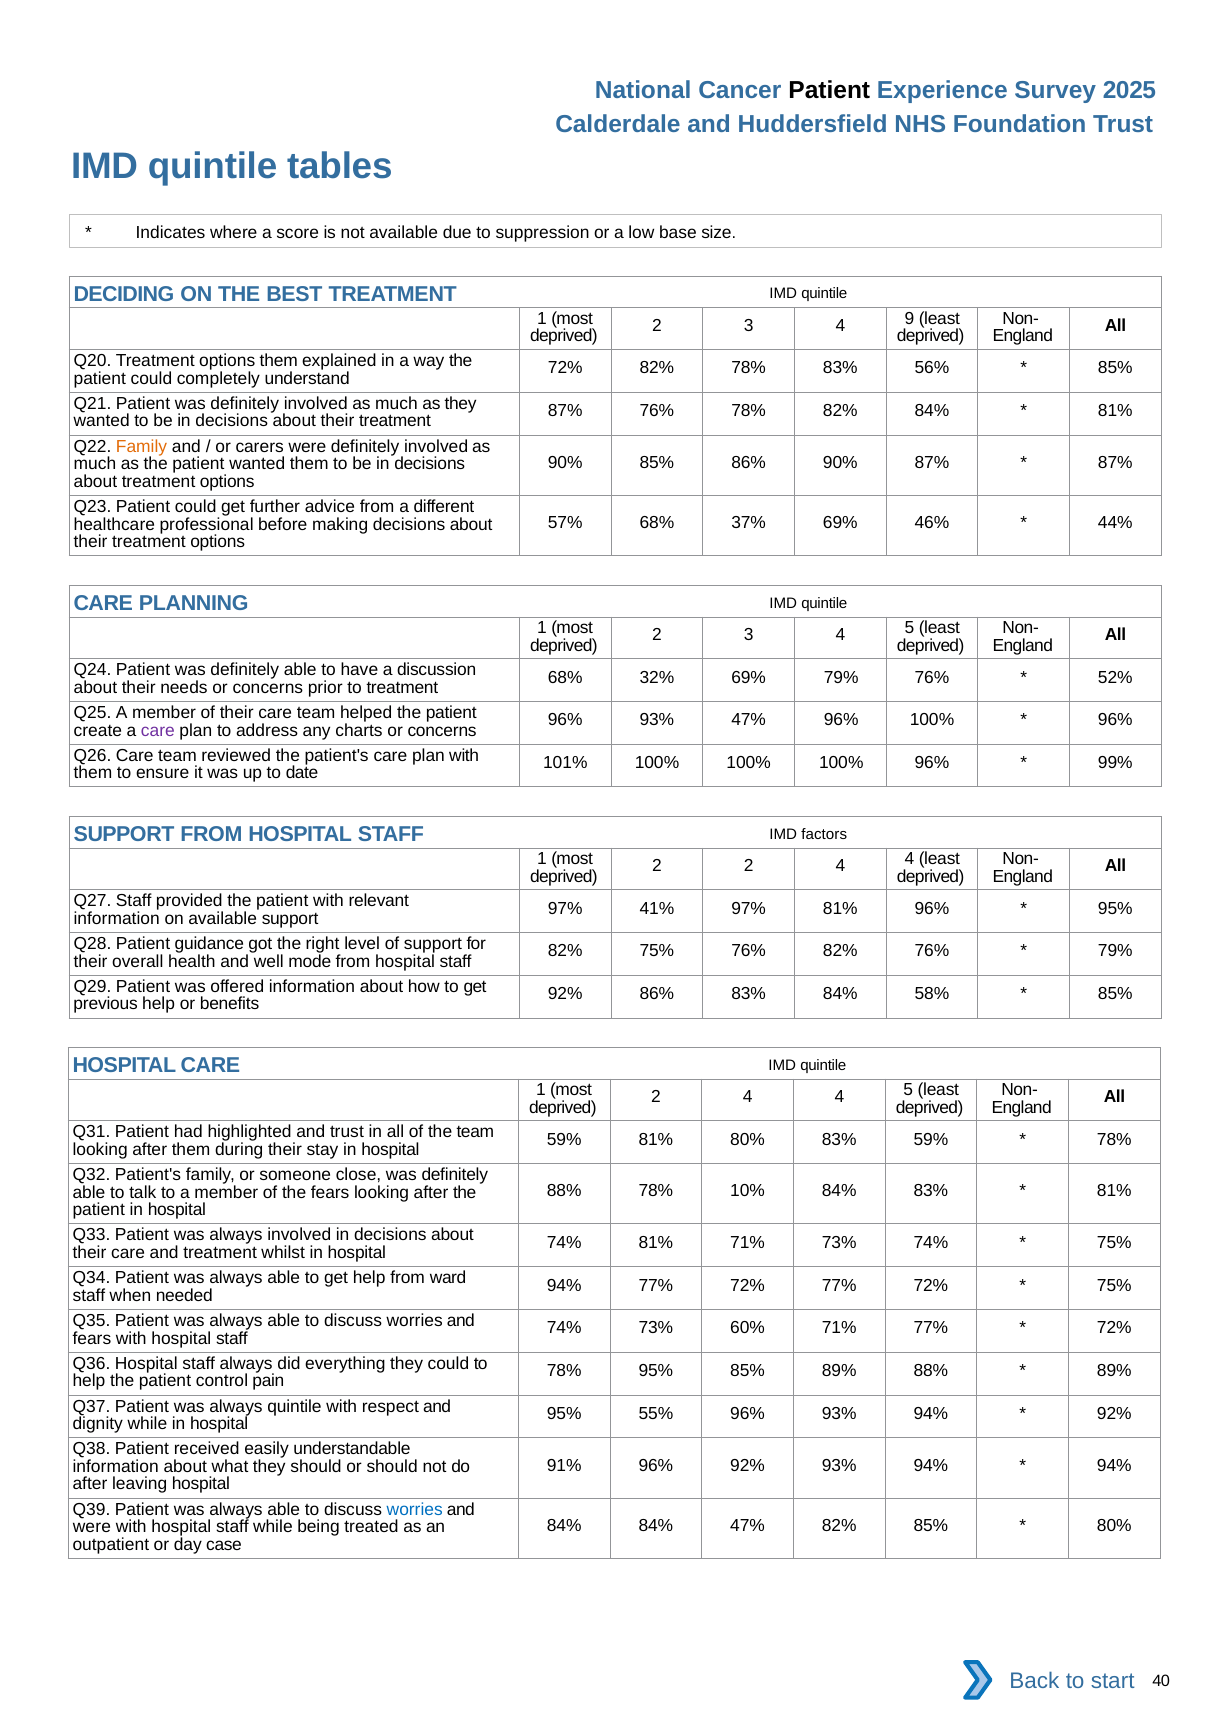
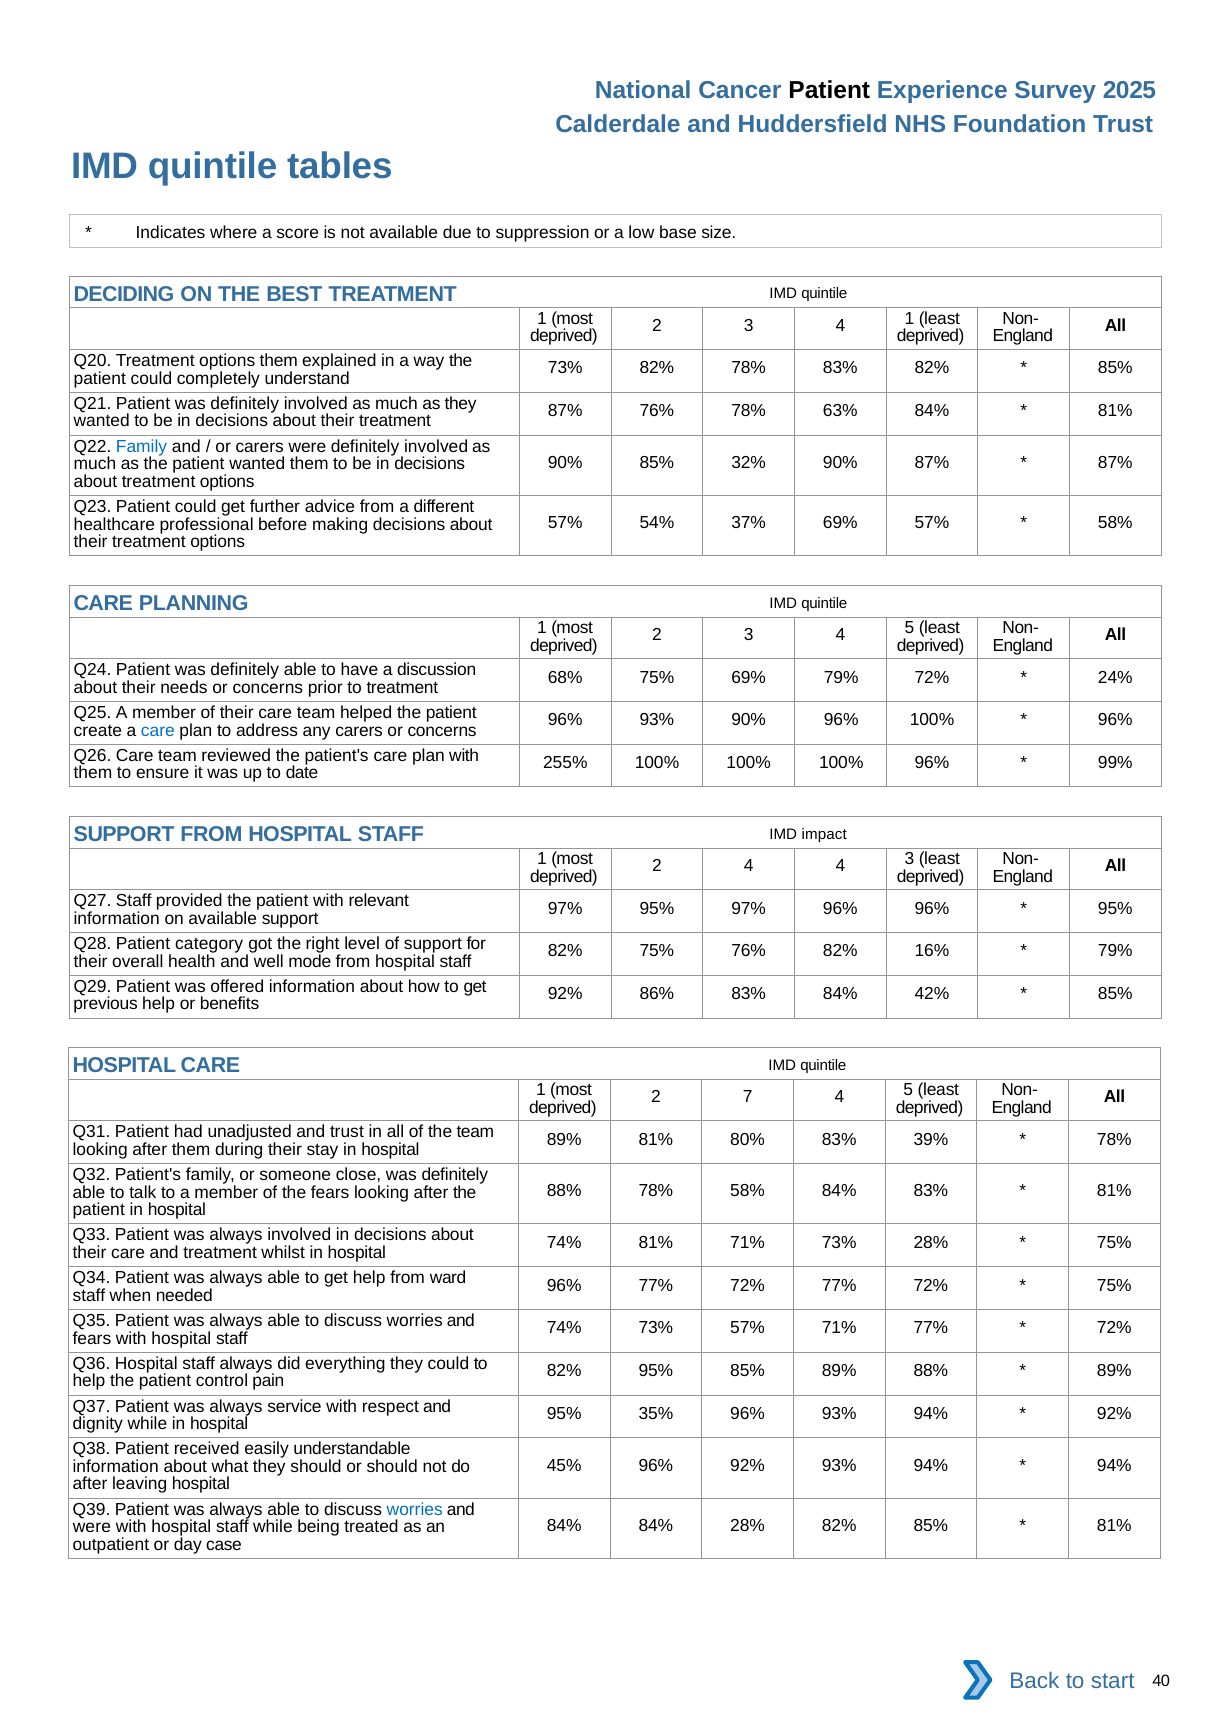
4 9: 9 -> 1
72% at (565, 368): 72% -> 73%
83% 56%: 56% -> 82%
78% 82%: 82% -> 63%
Family at (142, 446) colour: orange -> blue
85% 86%: 86% -> 32%
57% 68%: 68% -> 54%
69% 46%: 46% -> 57%
44% at (1115, 523): 44% -> 58%
68% 32%: 32% -> 75%
79% 76%: 76% -> 72%
52%: 52% -> 24%
93% 47%: 47% -> 90%
care at (158, 730) colour: purple -> blue
any charts: charts -> carers
101%: 101% -> 255%
factors: factors -> impact
2 2: 2 -> 4
4 at (909, 859): 4 -> 3
97% 41%: 41% -> 95%
97% 81%: 81% -> 96%
guidance: guidance -> category
82% 76%: 76% -> 16%
58%: 58% -> 42%
4 at (748, 1097): 4 -> 7
highlighted: highlighted -> unadjusted
59% at (564, 1139): 59% -> 89%
83% 59%: 59% -> 39%
78% 10%: 10% -> 58%
73% 74%: 74% -> 28%
94% at (564, 1285): 94% -> 96%
73% 60%: 60% -> 57%
78% at (564, 1371): 78% -> 82%
always quintile: quintile -> service
55%: 55% -> 35%
91%: 91% -> 45%
84% 47%: 47% -> 28%
80% at (1114, 1525): 80% -> 81%
